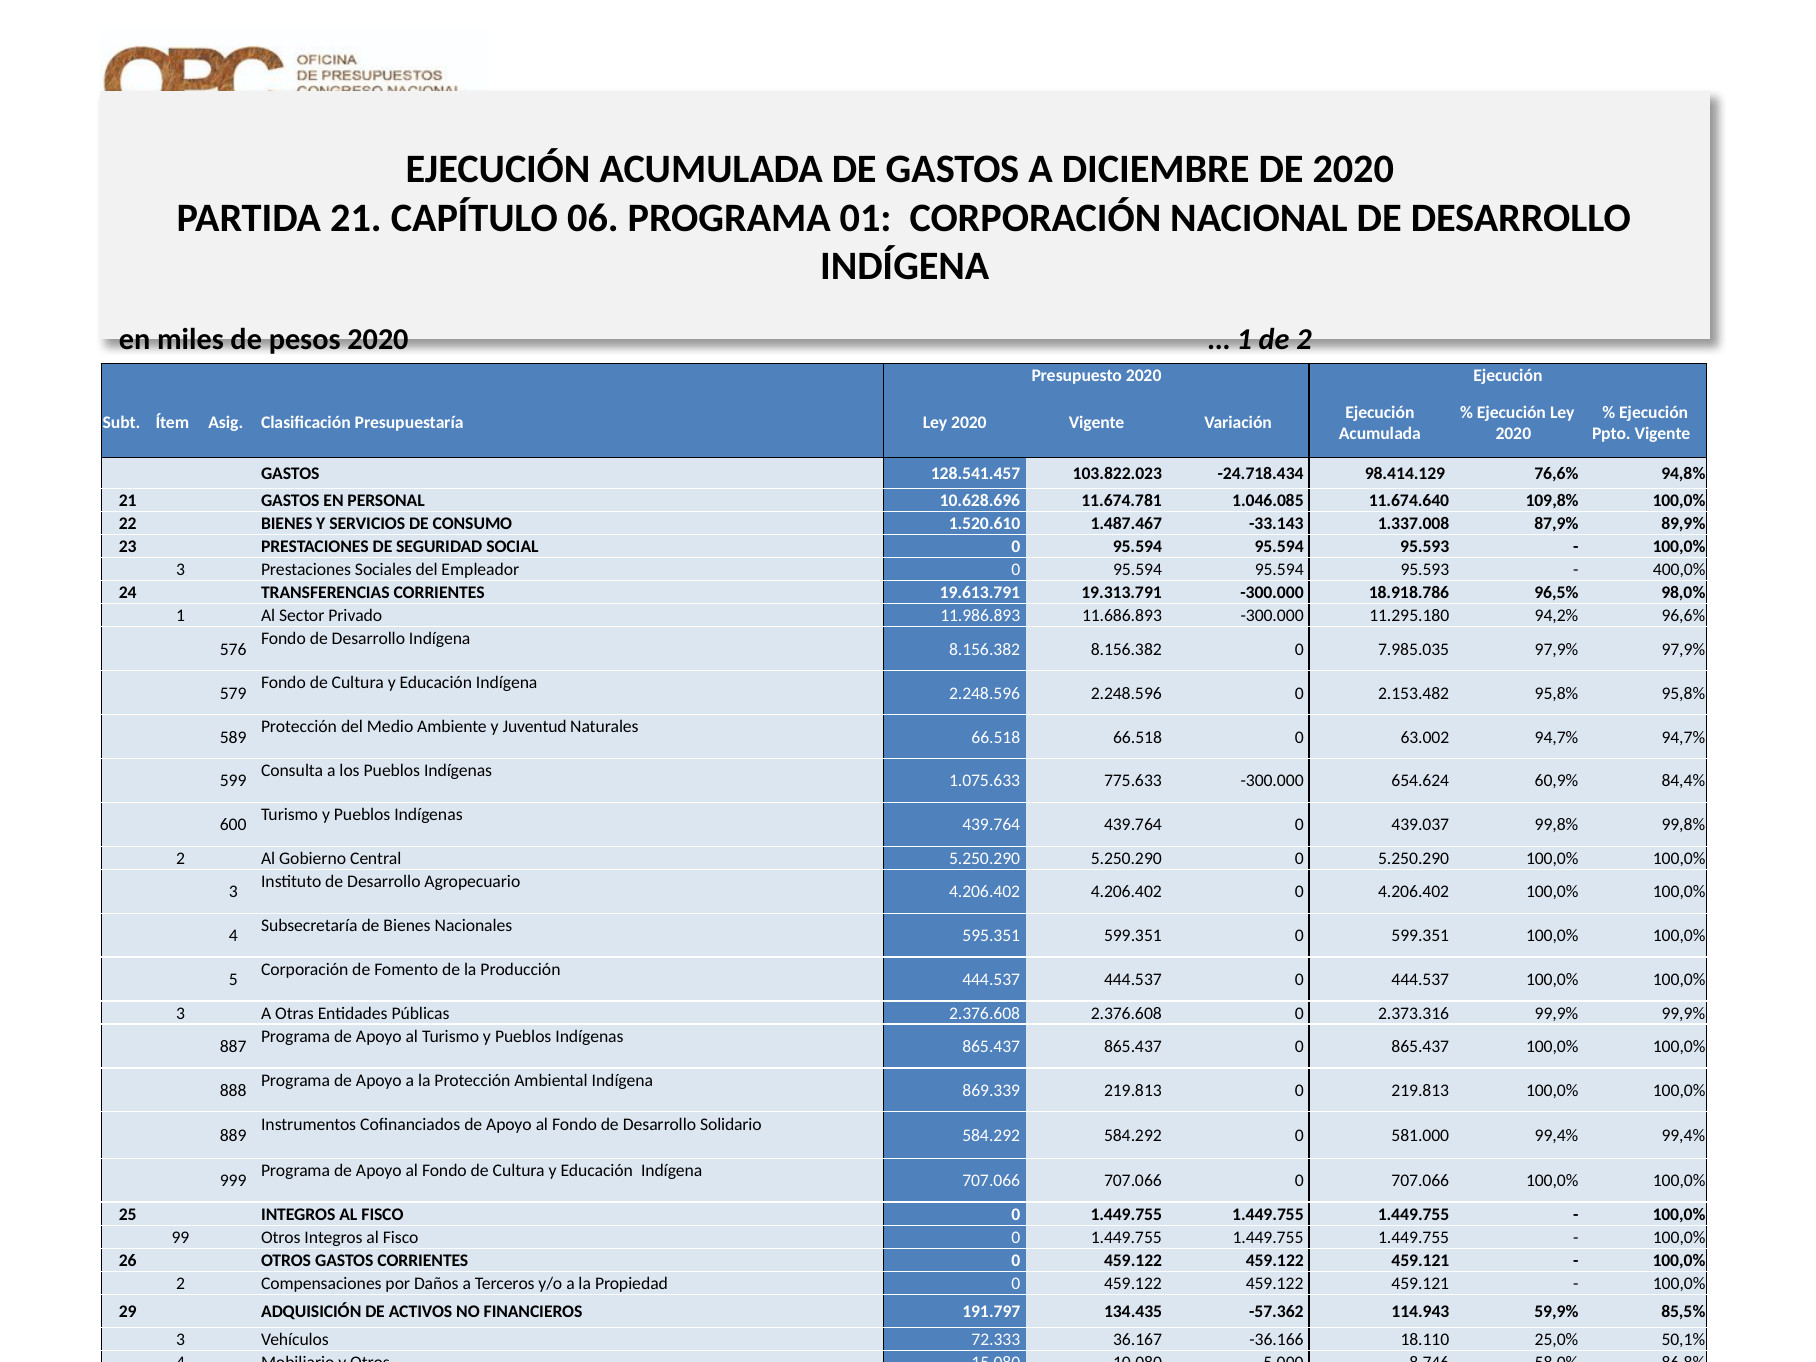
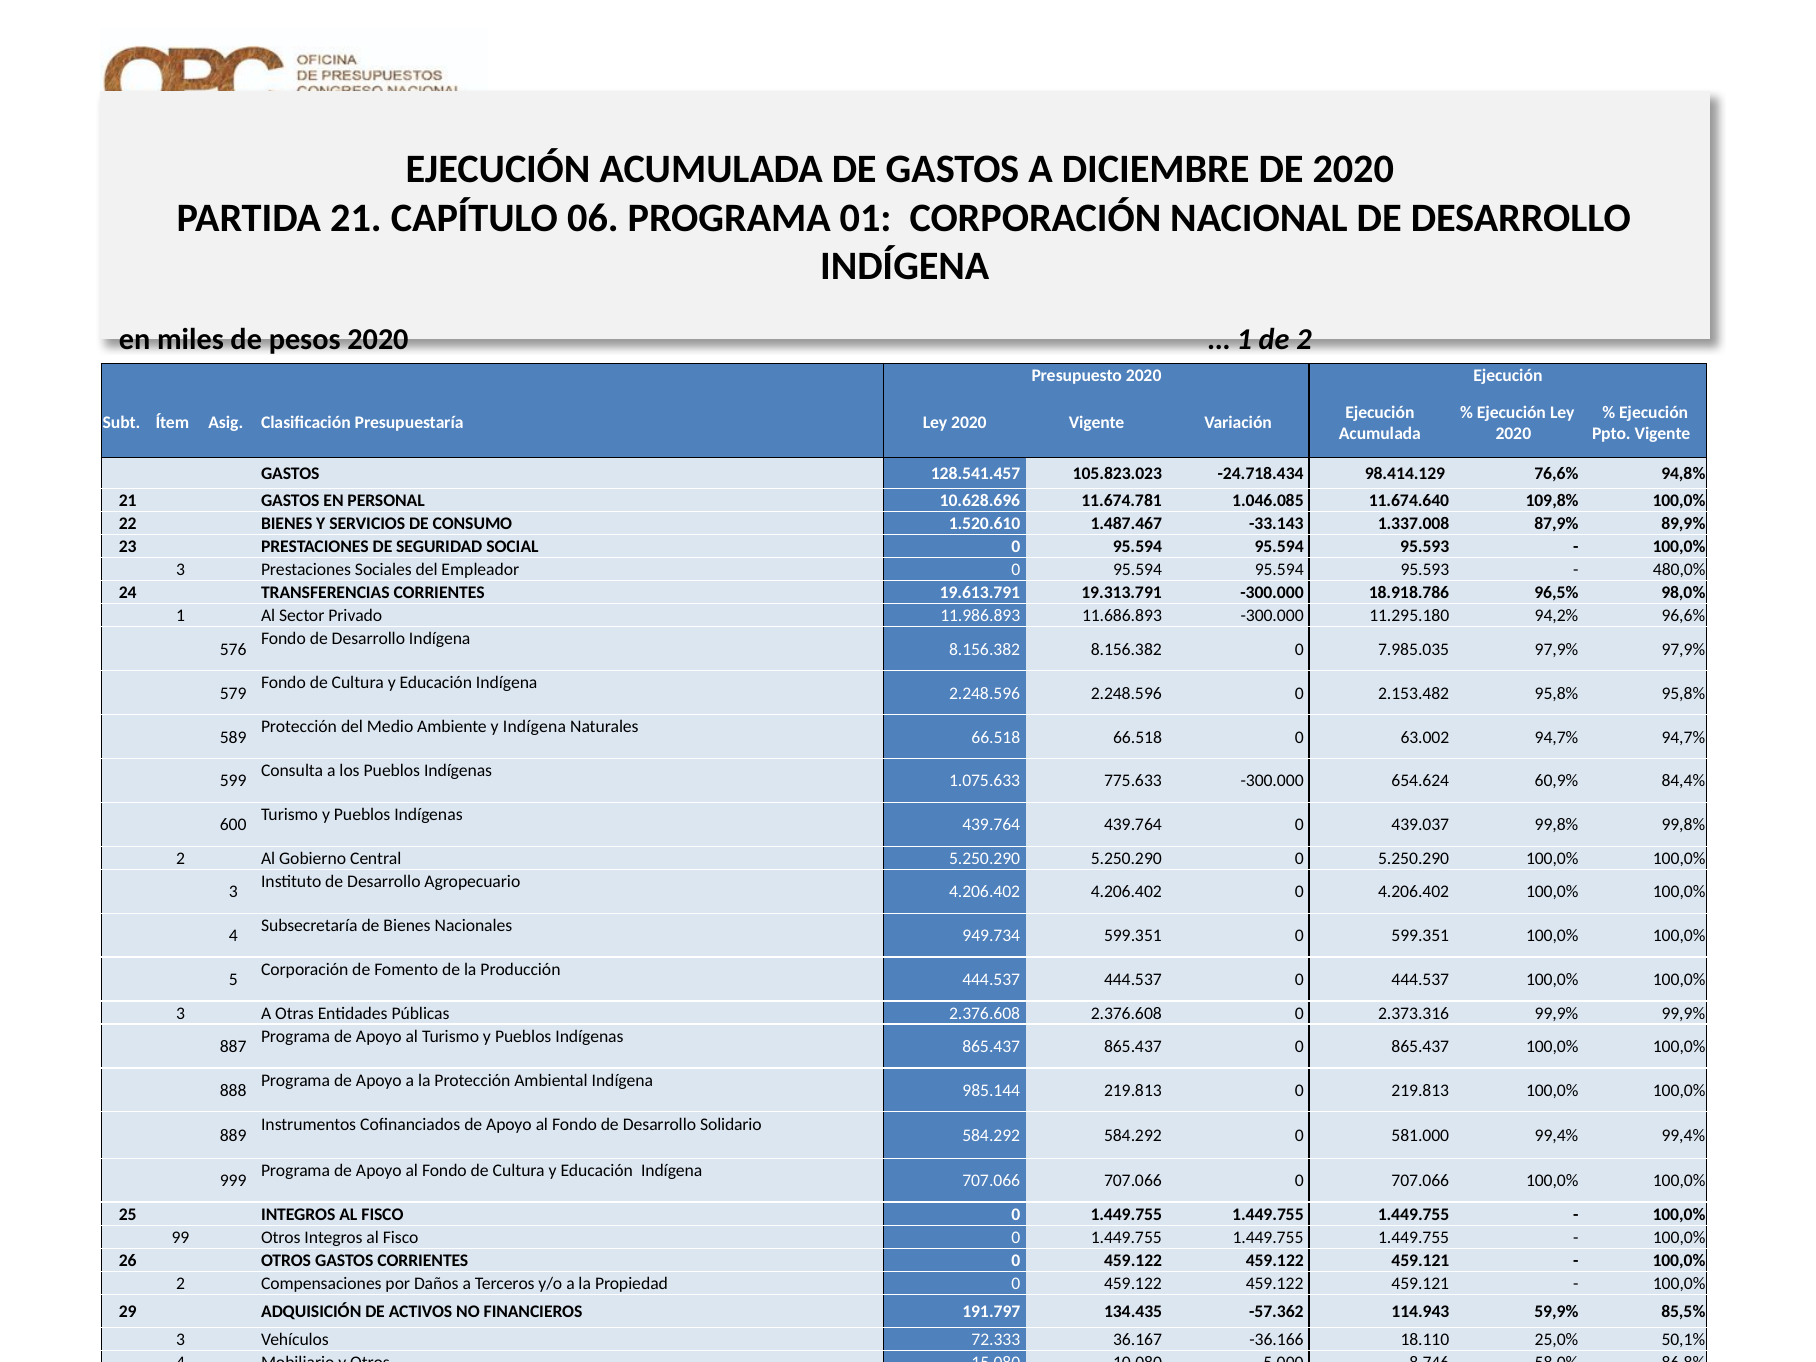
103.822.023: 103.822.023 -> 105.823.023
400,0%: 400,0% -> 480,0%
y Juventud: Juventud -> Indígena
595.351: 595.351 -> 949.734
869.339: 869.339 -> 985.144
